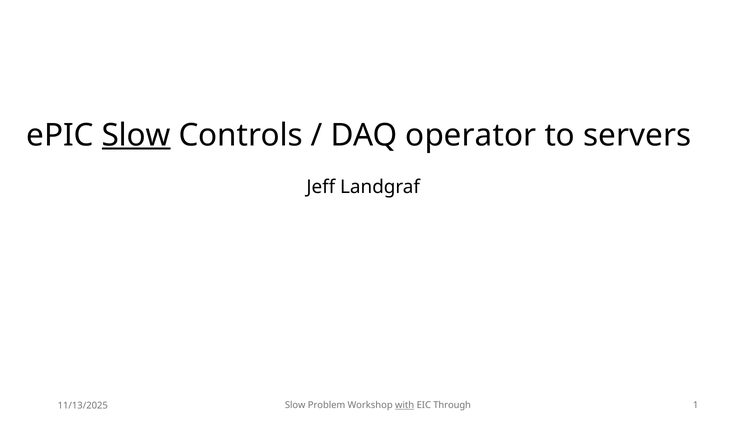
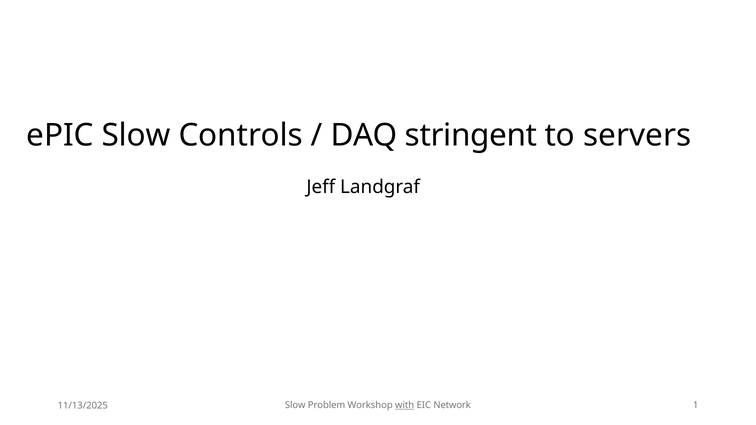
Slow at (136, 135) underline: present -> none
operator: operator -> stringent
Through: Through -> Network
